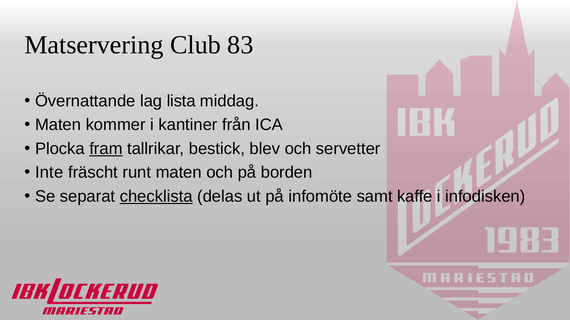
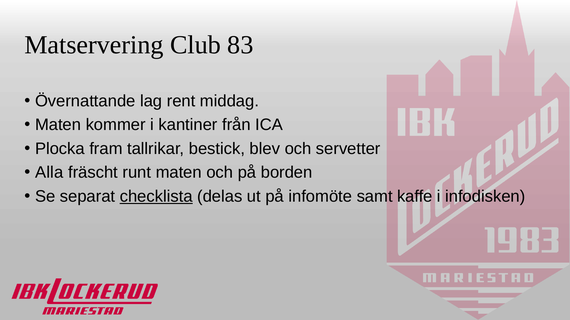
lista: lista -> rent
fram underline: present -> none
Inte: Inte -> Alla
